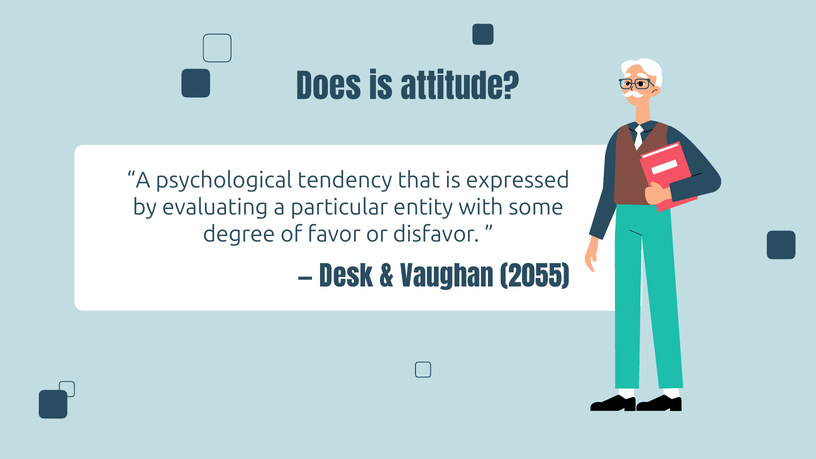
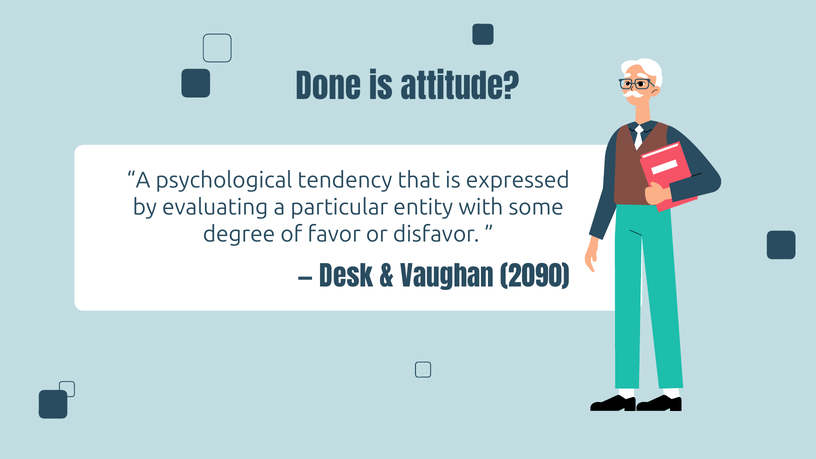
Does: Does -> Done
2055: 2055 -> 2090
